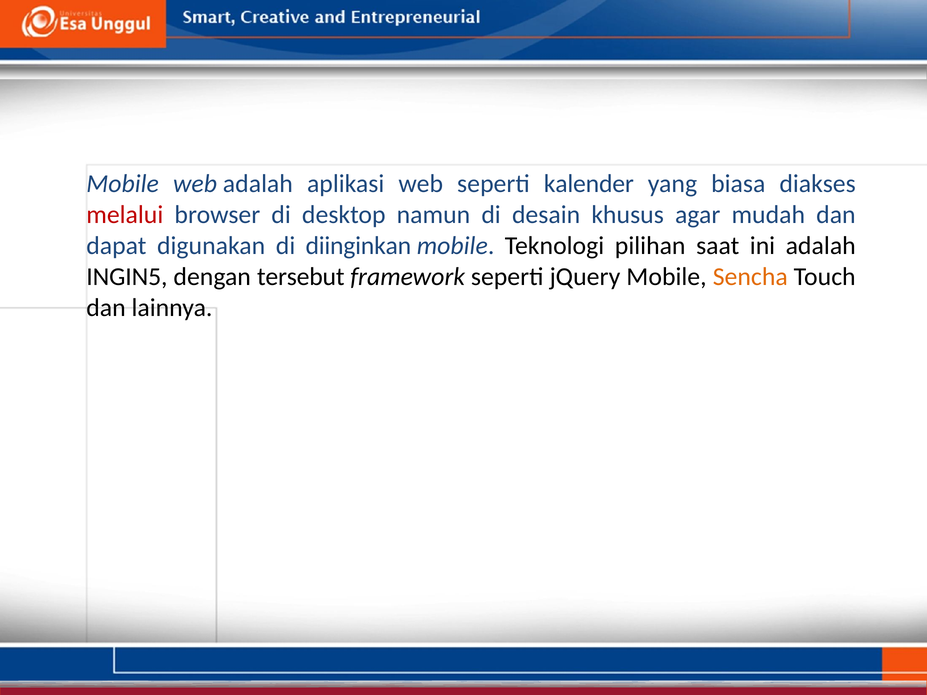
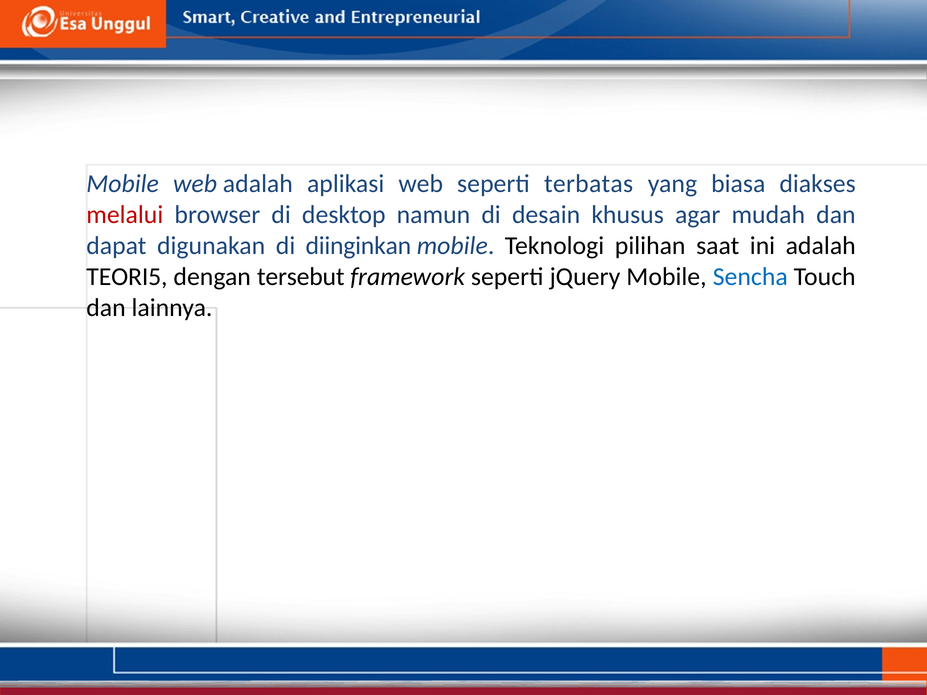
kalender: kalender -> terbatas
INGIN5: INGIN5 -> TEORI5
Sencha colour: orange -> blue
